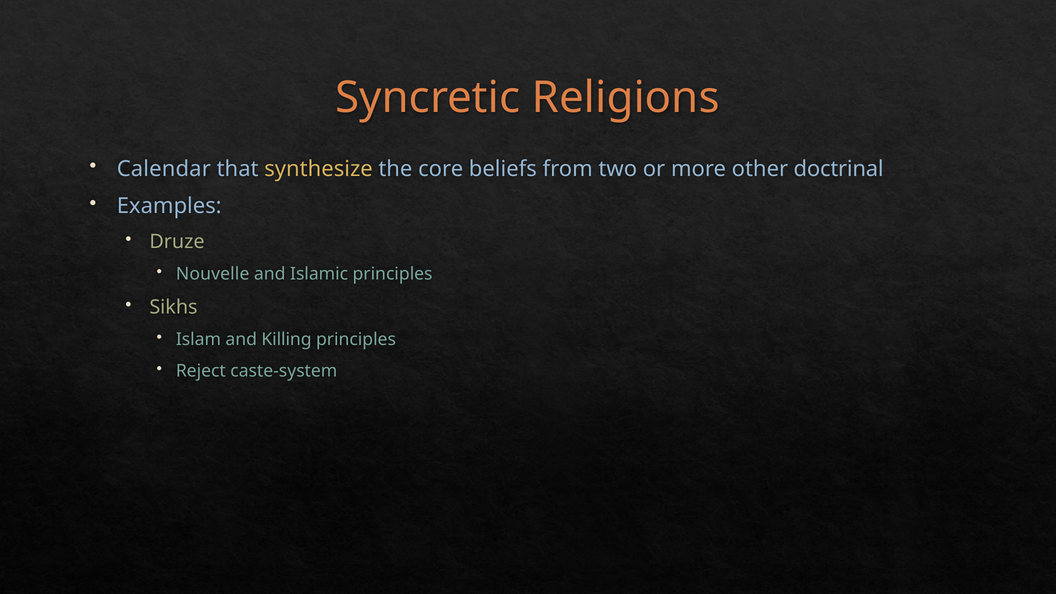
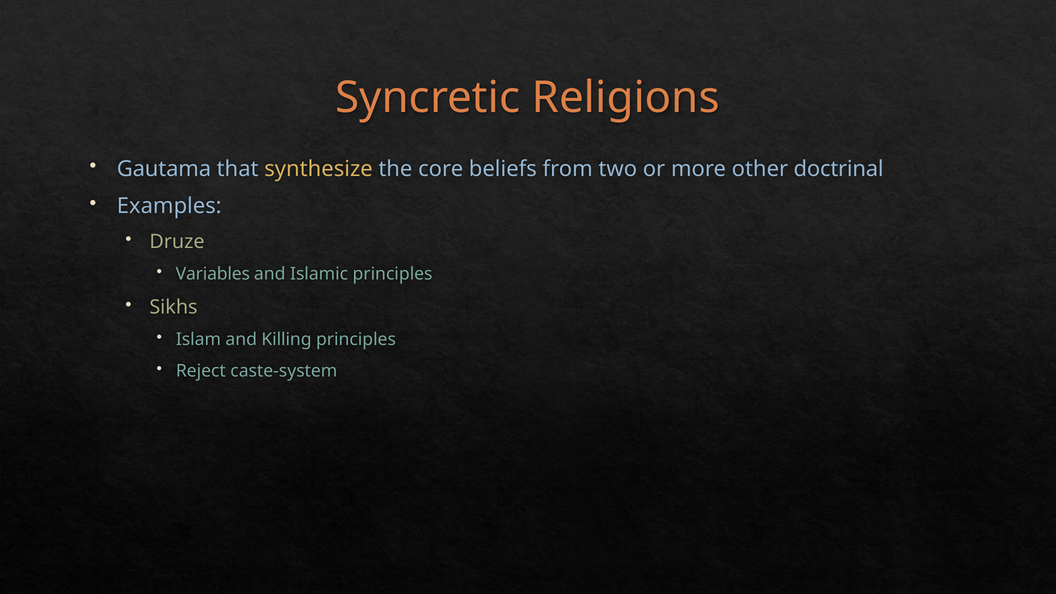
Calendar: Calendar -> Gautama
Nouvelle: Nouvelle -> Variables
